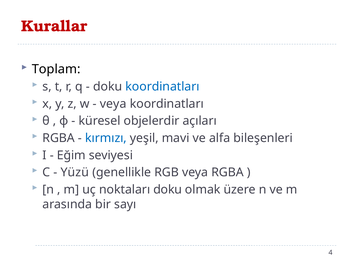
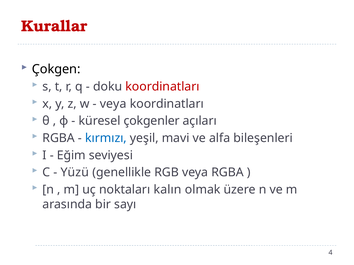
Toplam: Toplam -> Çokgen
koordinatları at (162, 87) colour: blue -> red
objelerdir: objelerdir -> çokgenler
noktaları doku: doku -> kalın
